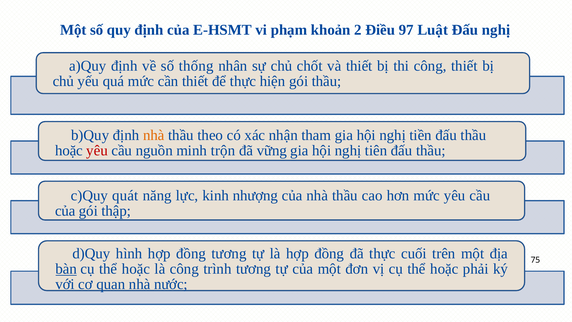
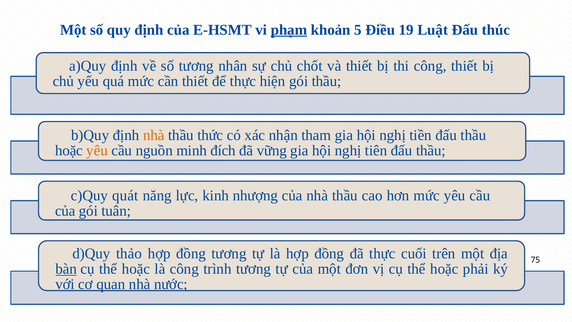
phạm underline: none -> present
2: 2 -> 5
97: 97 -> 19
Đấu nghị: nghị -> thúc
số thống: thống -> tương
theo: theo -> thức
yêu at (97, 150) colour: red -> orange
trộn: trộn -> đích
thập: thập -> tuân
hình: hình -> thảo
